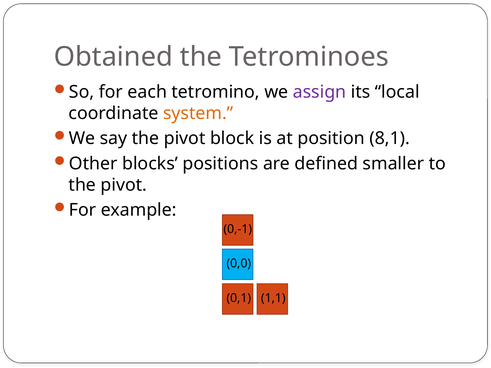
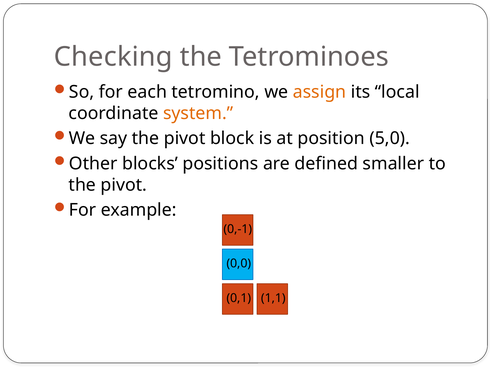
Obtained: Obtained -> Checking
assign colour: purple -> orange
8,1: 8,1 -> 5,0
